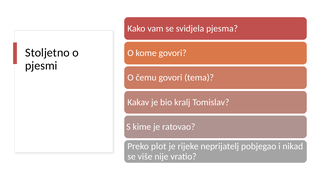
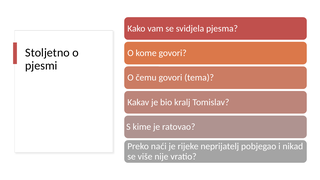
plot: plot -> naći
